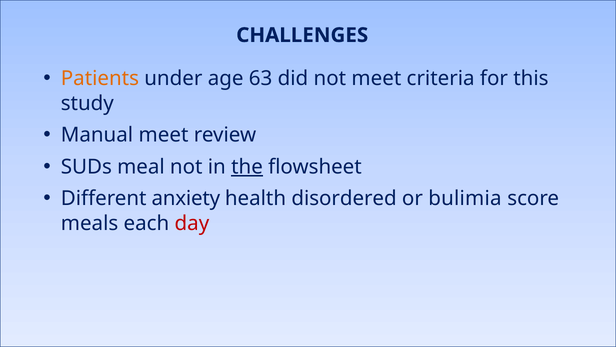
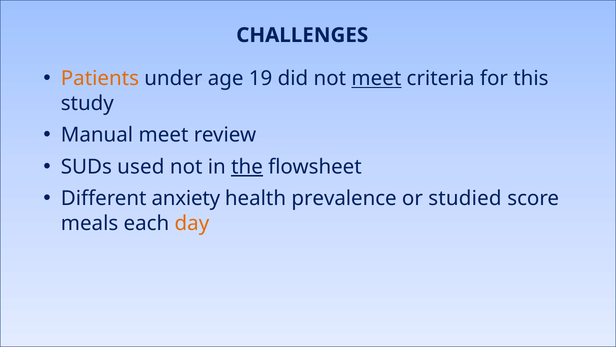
63: 63 -> 19
meet at (376, 79) underline: none -> present
meal: meal -> used
disordered: disordered -> prevalence
bulimia: bulimia -> studied
day colour: red -> orange
